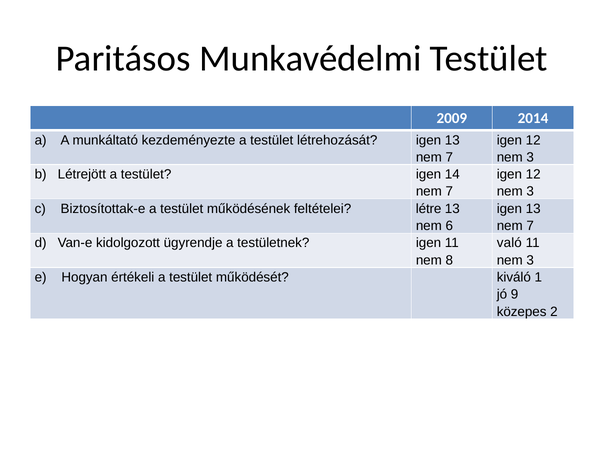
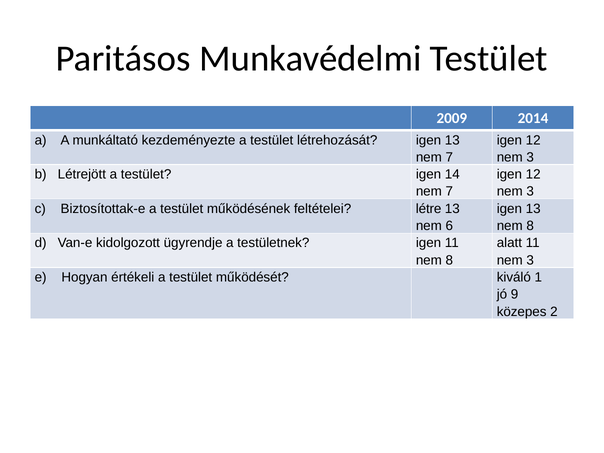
7 at (530, 226): 7 -> 8
való: való -> alatt
